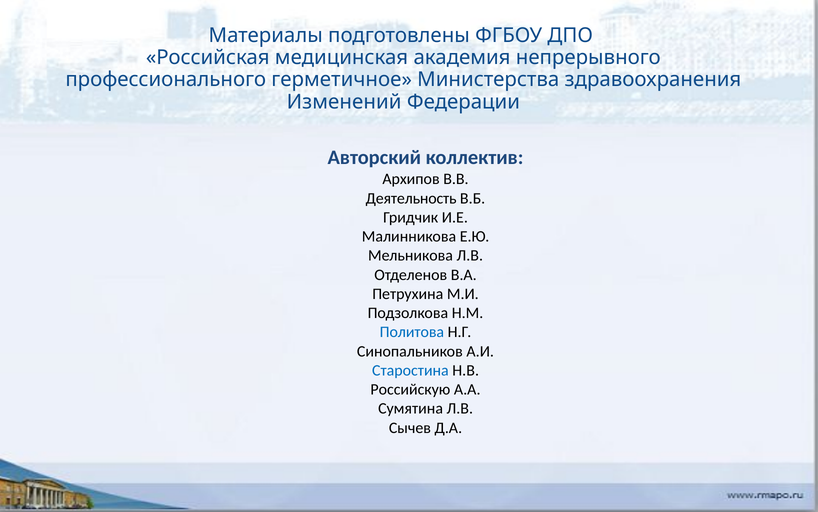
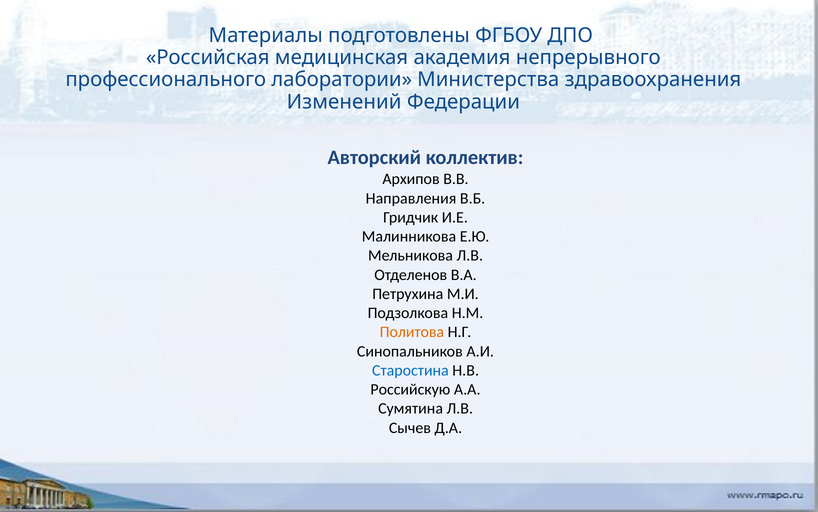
герметичное: герметичное -> лаборатории
Деятельность: Деятельность -> Направления
Политова colour: blue -> orange
